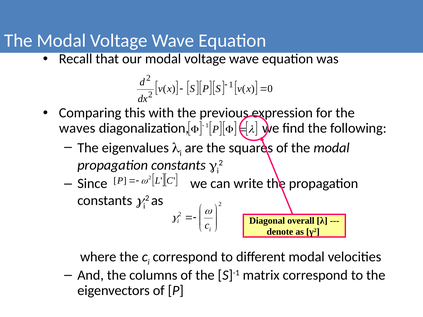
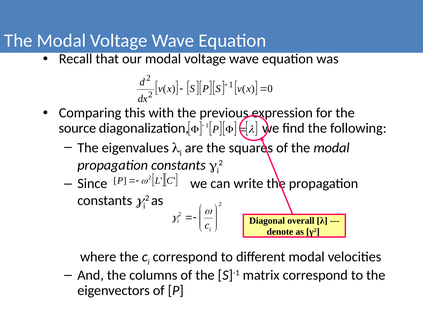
waves: waves -> source
